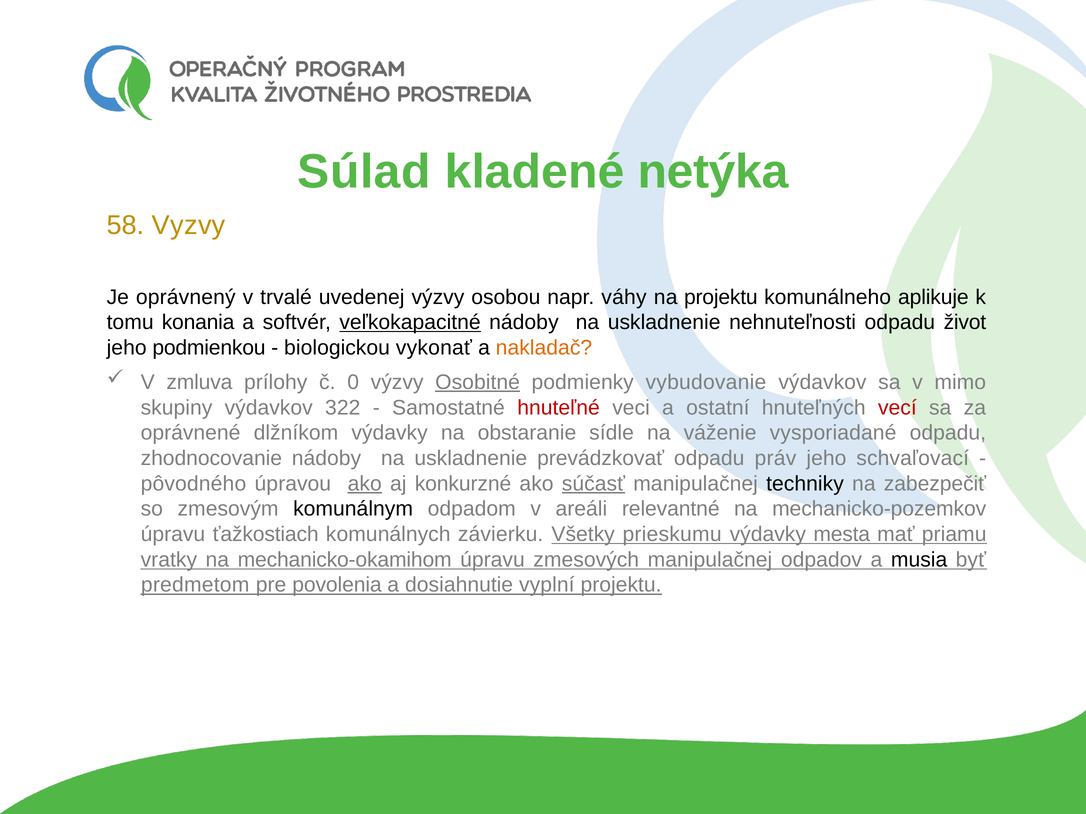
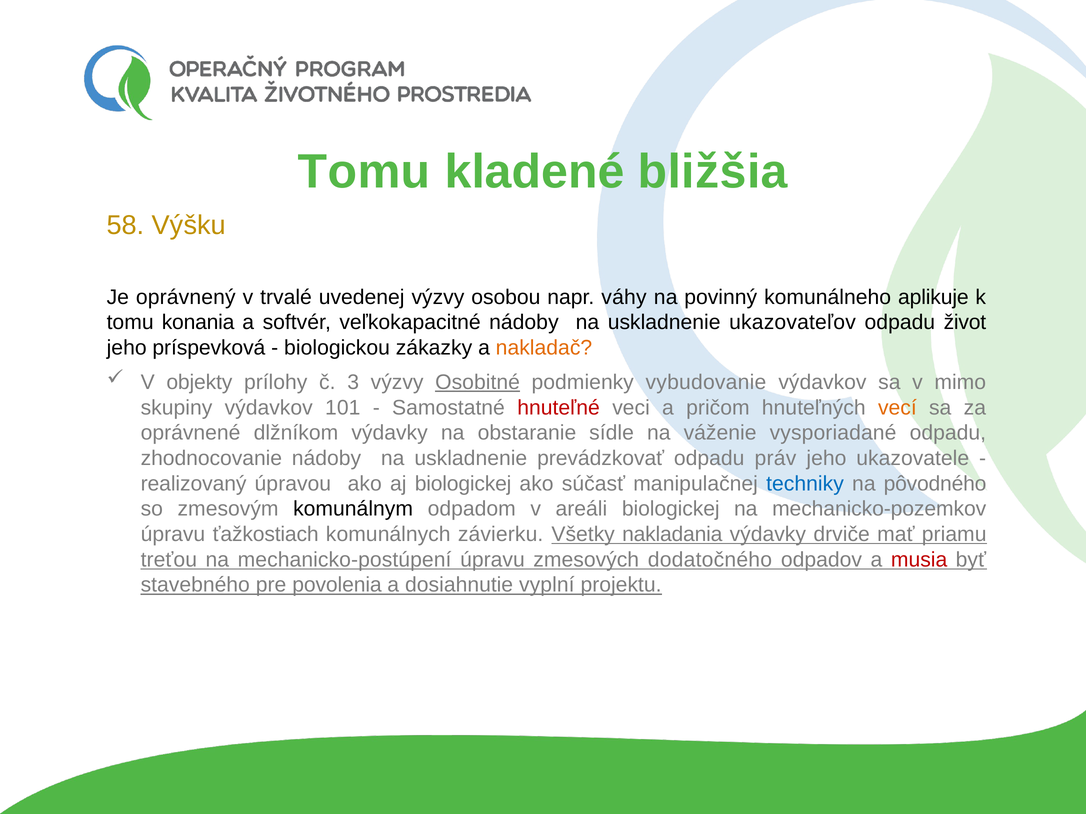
Súlad at (364, 172): Súlad -> Tomu
netýka: netýka -> bližšia
Vyzvy: Vyzvy -> Výšku
na projektu: projektu -> povinný
veľkokapacitné underline: present -> none
nehnuteľnosti: nehnuteľnosti -> ukazovateľov
podmienkou: podmienkou -> príspevková
vykonať: vykonať -> zákazky
zmluva: zmluva -> objekty
0: 0 -> 3
322: 322 -> 101
ostatní: ostatní -> pričom
vecí colour: red -> orange
schvaľovací: schvaľovací -> ukazovatele
pôvodného: pôvodného -> realizovaný
ako at (365, 484) underline: present -> none
aj konkurzné: konkurzné -> biologickej
súčasť underline: present -> none
techniky colour: black -> blue
zabezpečiť: zabezpečiť -> pôvodného
areáli relevantné: relevantné -> biologickej
prieskumu: prieskumu -> nakladania
mesta: mesta -> drviče
vratky: vratky -> treťou
mechanicko-okamihom: mechanicko-okamihom -> mechanicko-postúpení
zmesových manipulačnej: manipulačnej -> dodatočného
musia colour: black -> red
predmetom: predmetom -> stavebného
